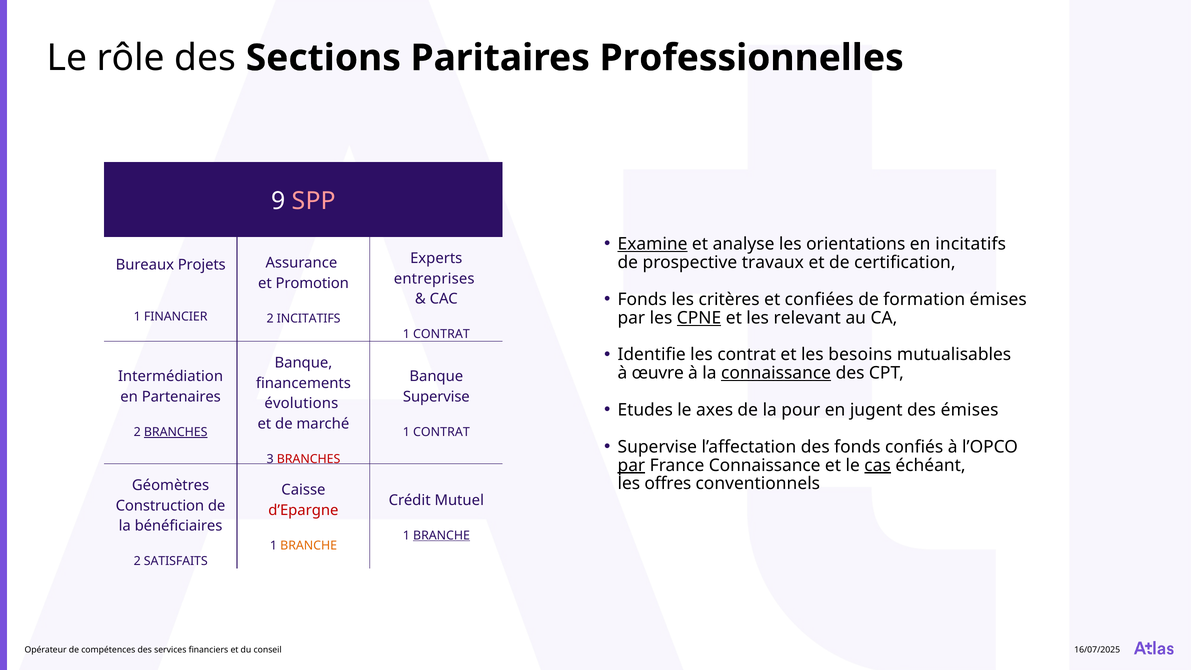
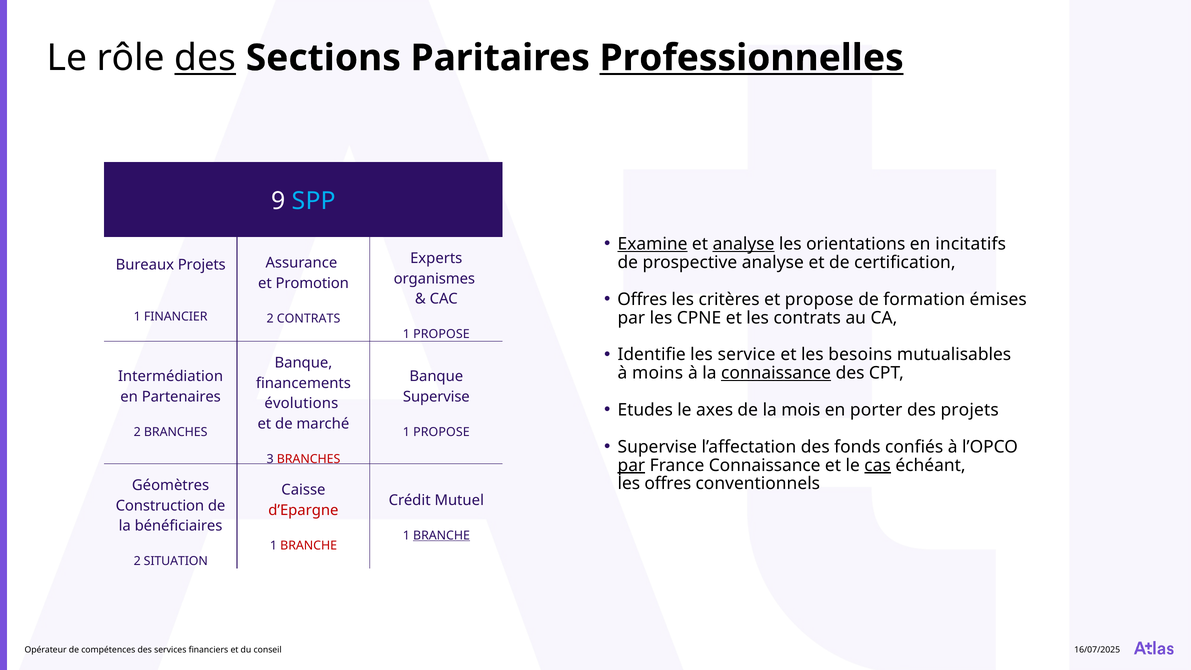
des at (205, 58) underline: none -> present
Professionnelles underline: none -> present
SPP colour: pink -> light blue
analyse at (744, 244) underline: none -> present
prospective travaux: travaux -> analyse
entreprises: entreprises -> organismes
Fonds at (642, 299): Fonds -> Offres
et confiées: confiées -> propose
CPNE underline: present -> none
les relevant: relevant -> contrats
2 INCITATIFS: INCITATIFS -> CONTRATS
CONTRAT at (441, 334): CONTRAT -> PROPOSE
les contrat: contrat -> service
œuvre: œuvre -> moins
pour: pour -> mois
jugent: jugent -> porter
des émises: émises -> projets
BRANCHES at (176, 432) underline: present -> none
CONTRAT at (441, 432): CONTRAT -> PROPOSE
BRANCHE at (309, 545) colour: orange -> red
SATISFAITS: SATISFAITS -> SITUATION
